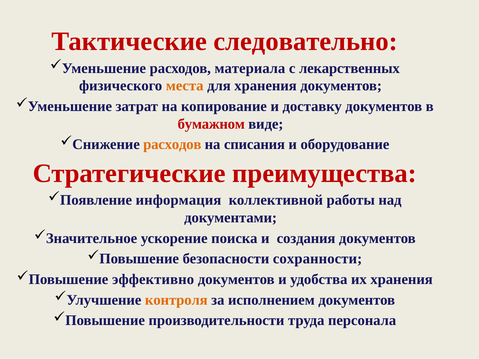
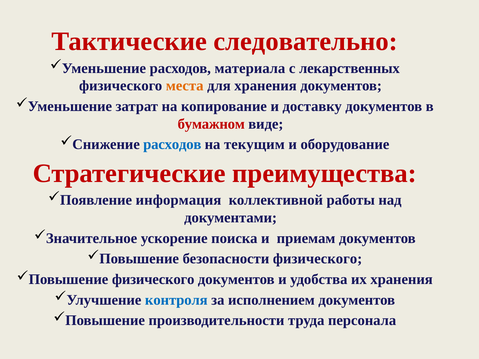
расходов at (172, 144) colour: orange -> blue
списания: списания -> текущим
создания: создания -> приемам
безопасности сохранности: сохранности -> физического
эффективно at (153, 280): эффективно -> физического
контроля colour: orange -> blue
